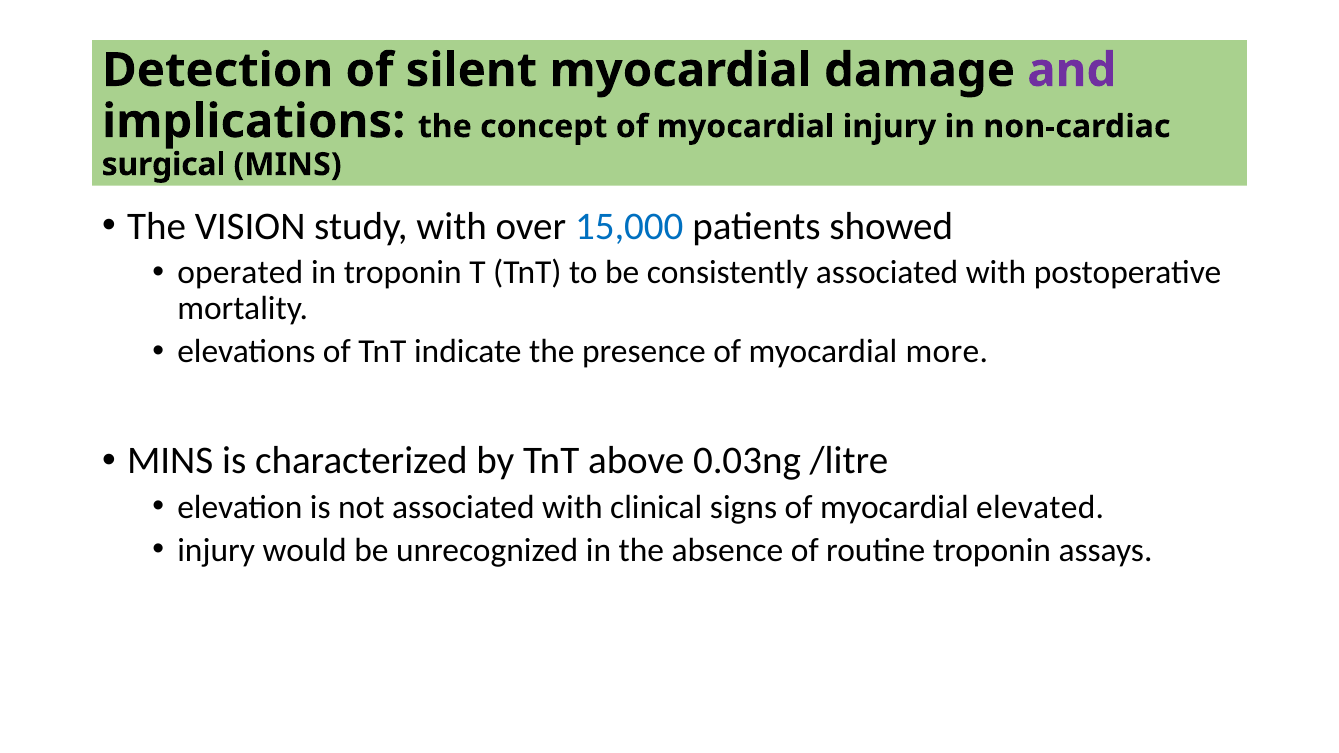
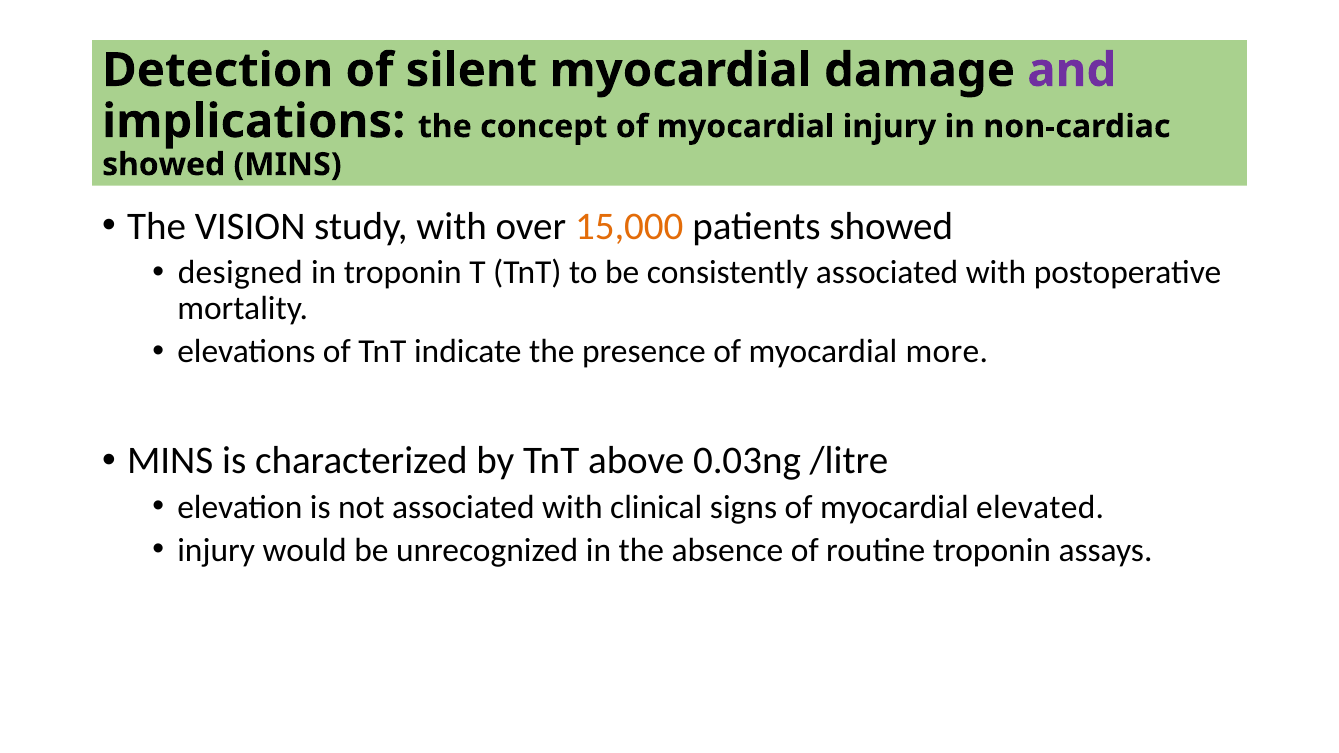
surgical at (164, 165): surgical -> showed
15,000 colour: blue -> orange
operated: operated -> designed
